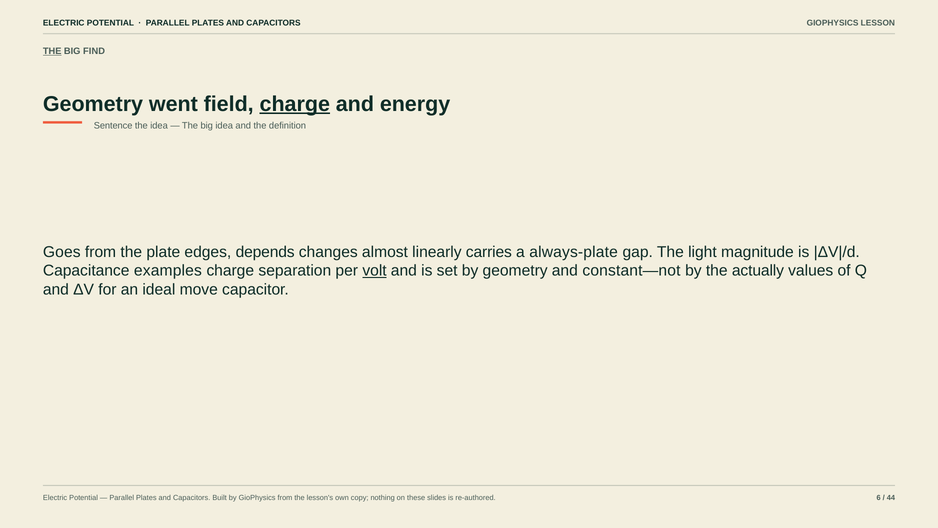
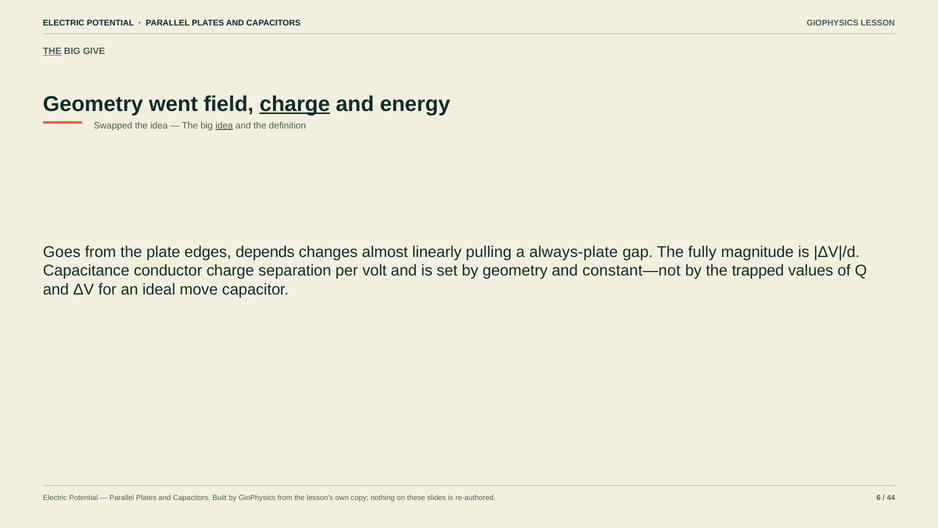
FIND: FIND -> GIVE
Sentence: Sentence -> Swapped
idea at (224, 125) underline: none -> present
carries: carries -> pulling
light: light -> fully
examples: examples -> conductor
volt underline: present -> none
actually: actually -> trapped
